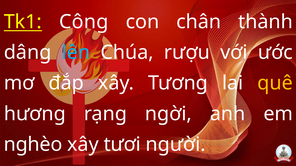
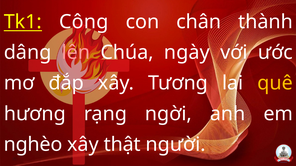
lên colour: light blue -> pink
rượu: rượu -> ngày
tươi: tươi -> thật
